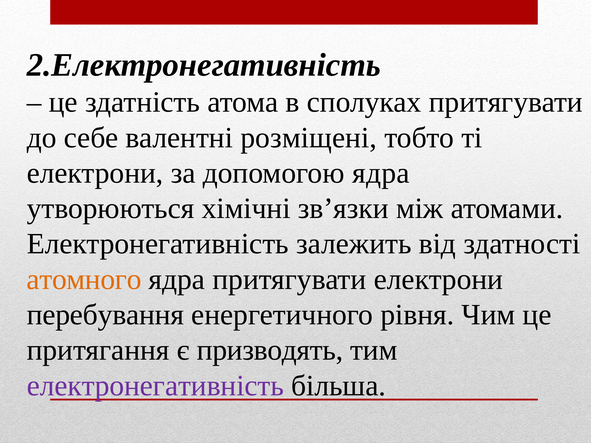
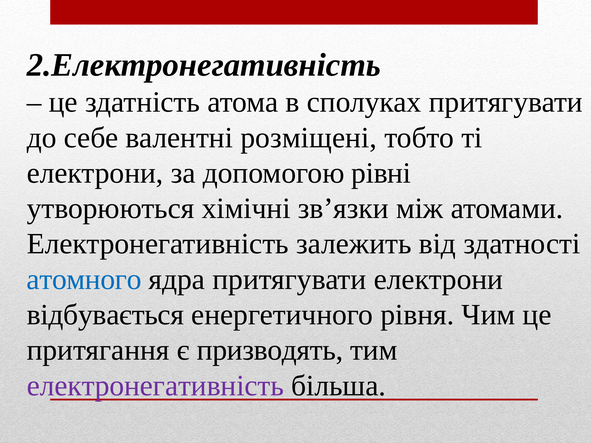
допомогою ядра: ядра -> рівні
атомного colour: orange -> blue
перебування: перебування -> відбувається
